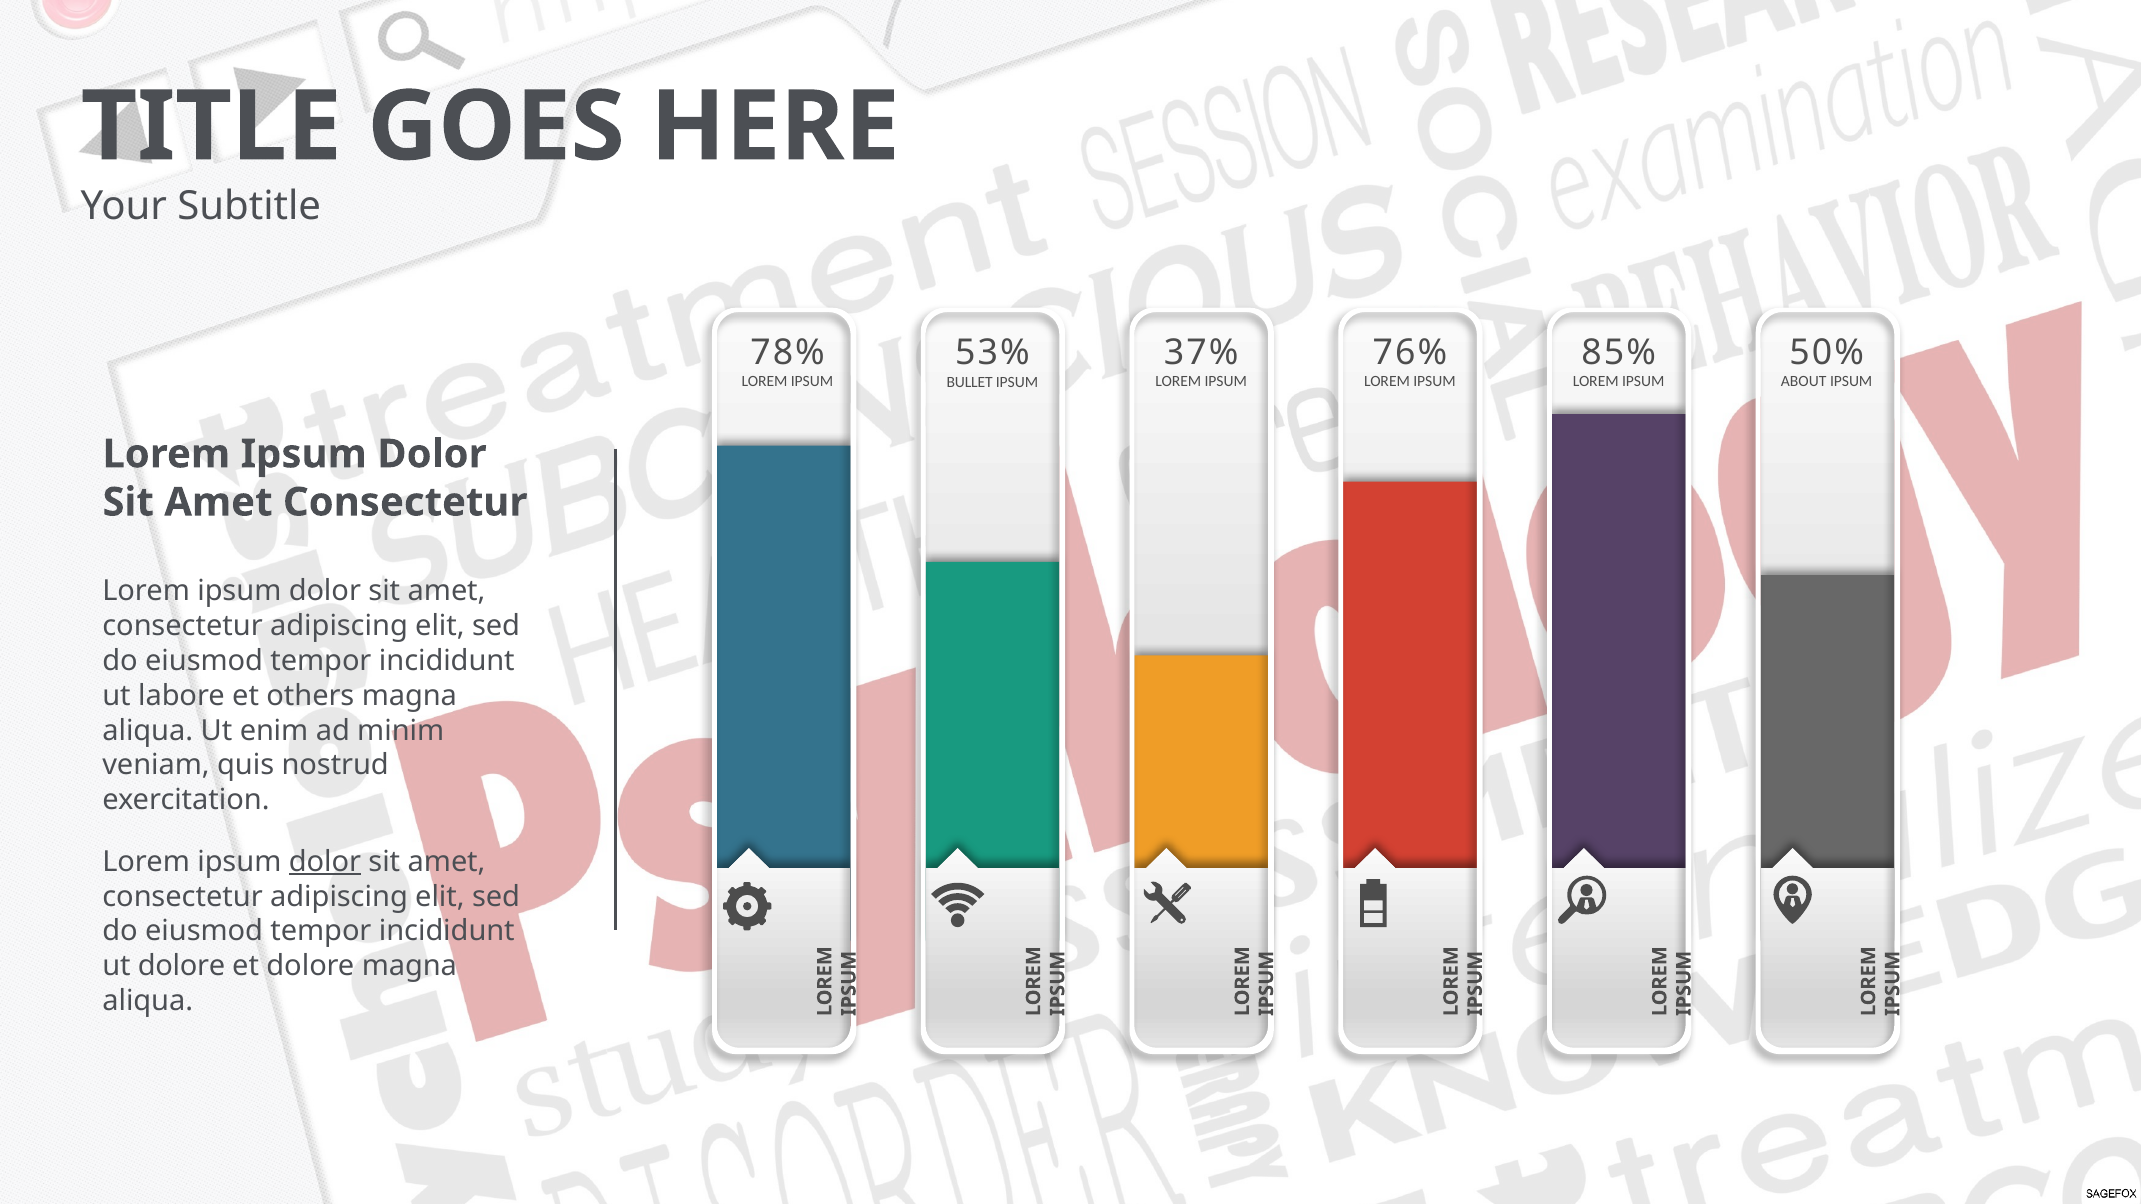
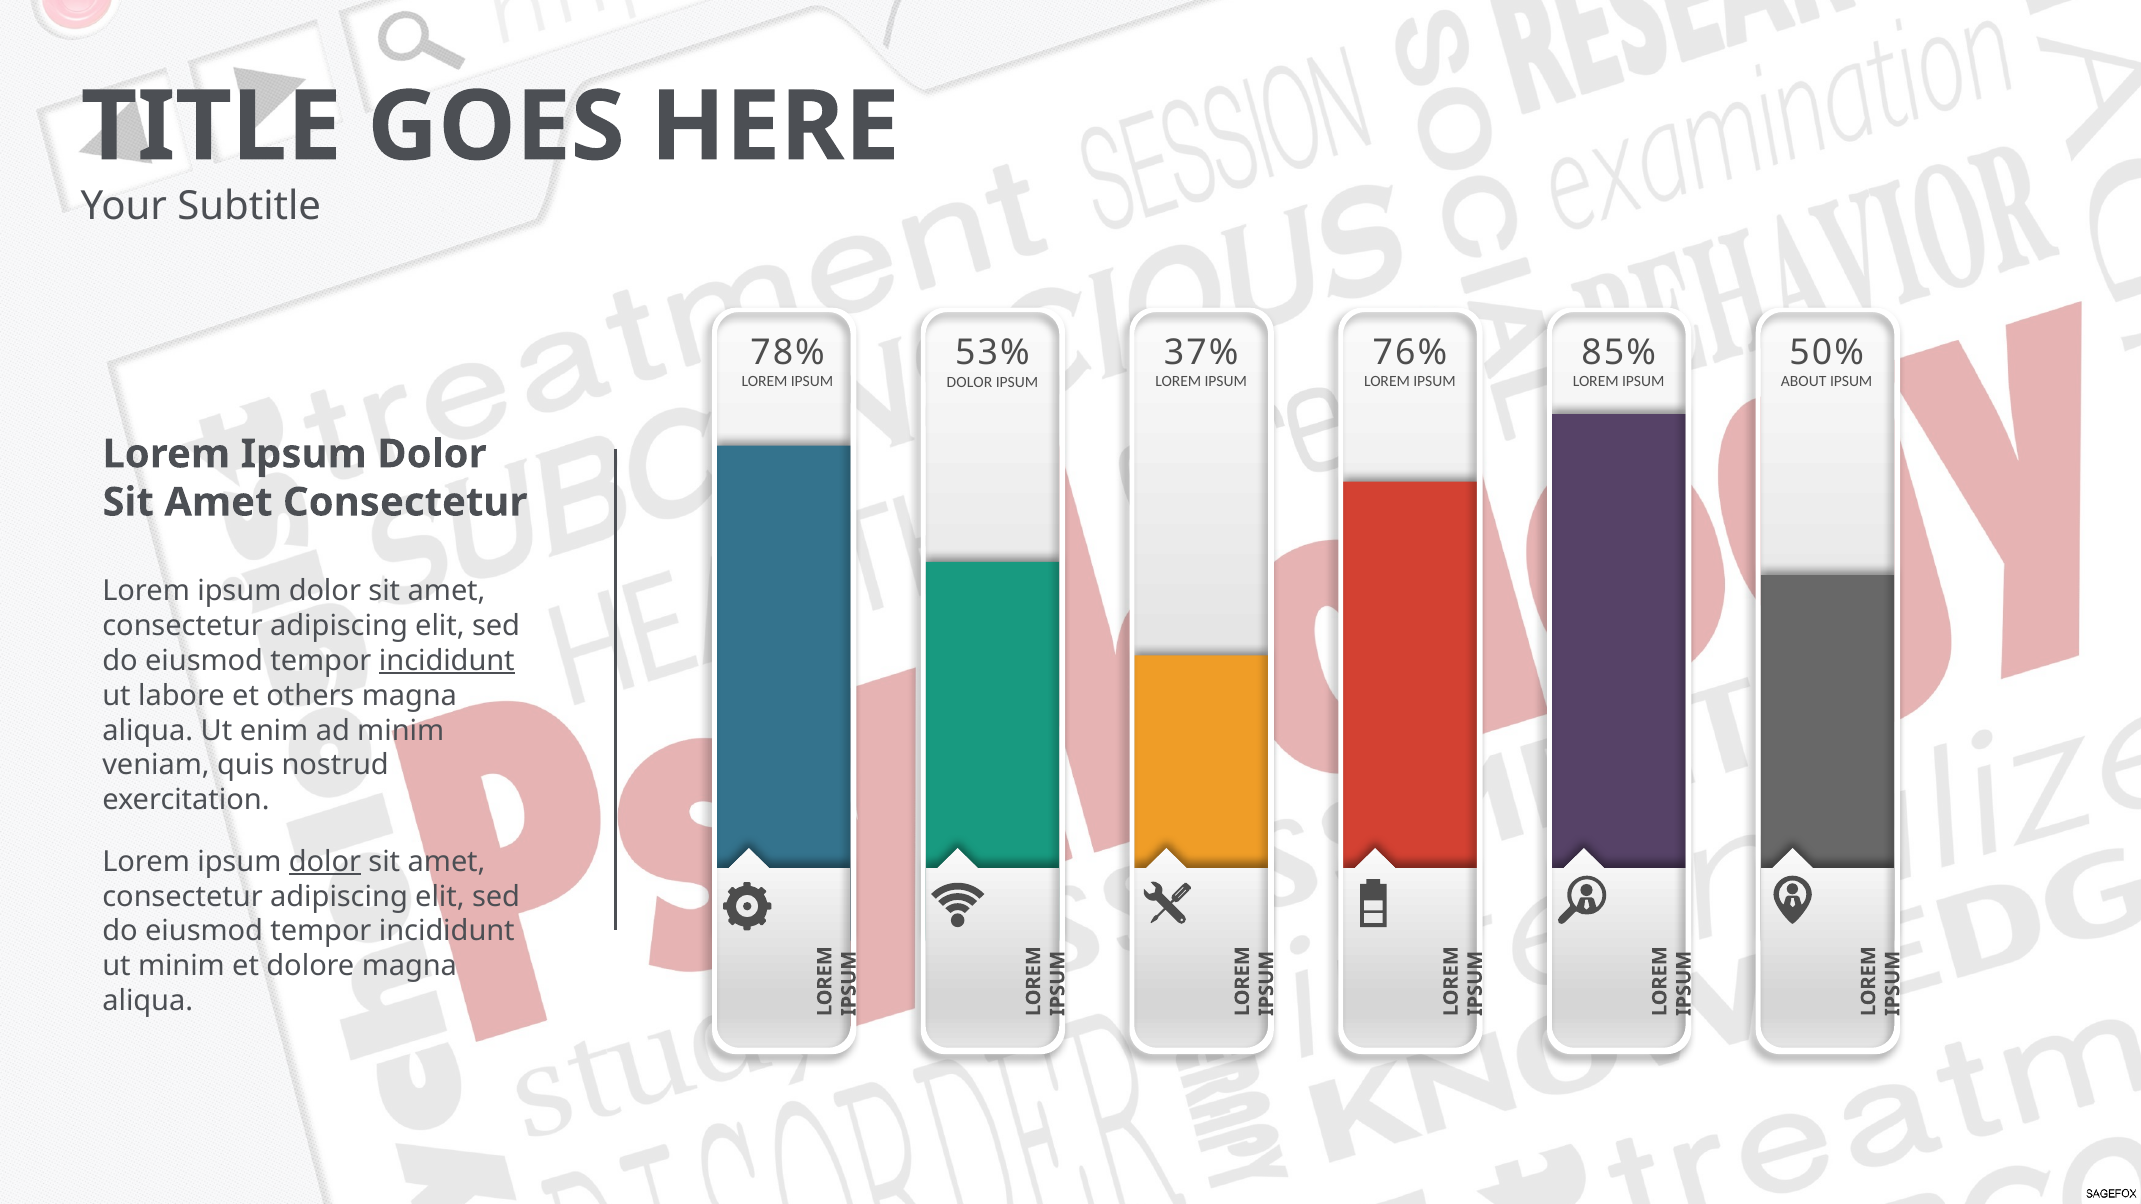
BULLET at (970, 382): BULLET -> DOLOR
incididunt at (447, 661) underline: none -> present
ut dolore: dolore -> minim
